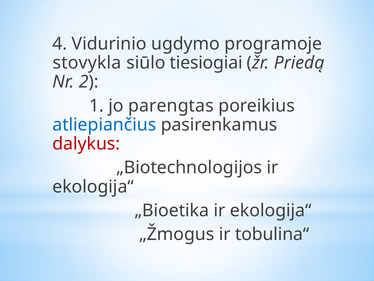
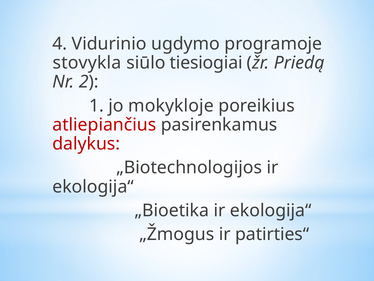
parengtas: parengtas -> mokykloje
atliepiančius colour: blue -> red
tobulina“: tobulina“ -> patirties“
